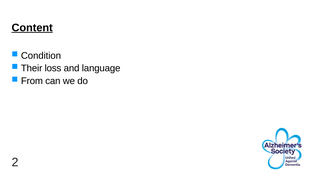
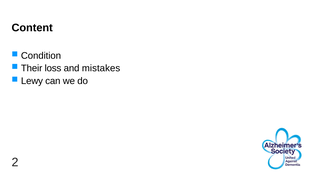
Content underline: present -> none
language: language -> mistakes
From: From -> Lewy
